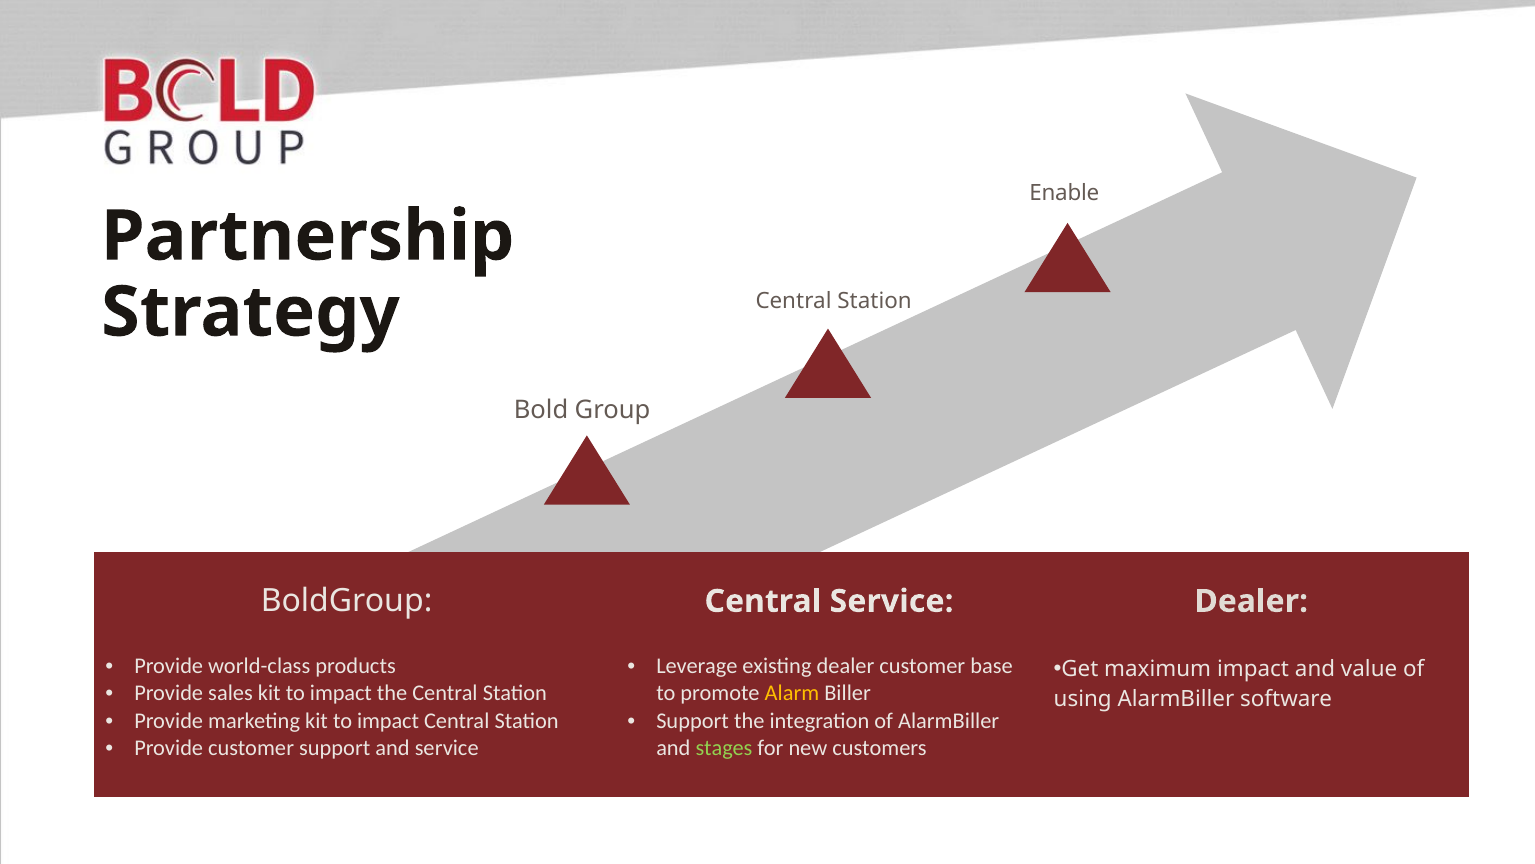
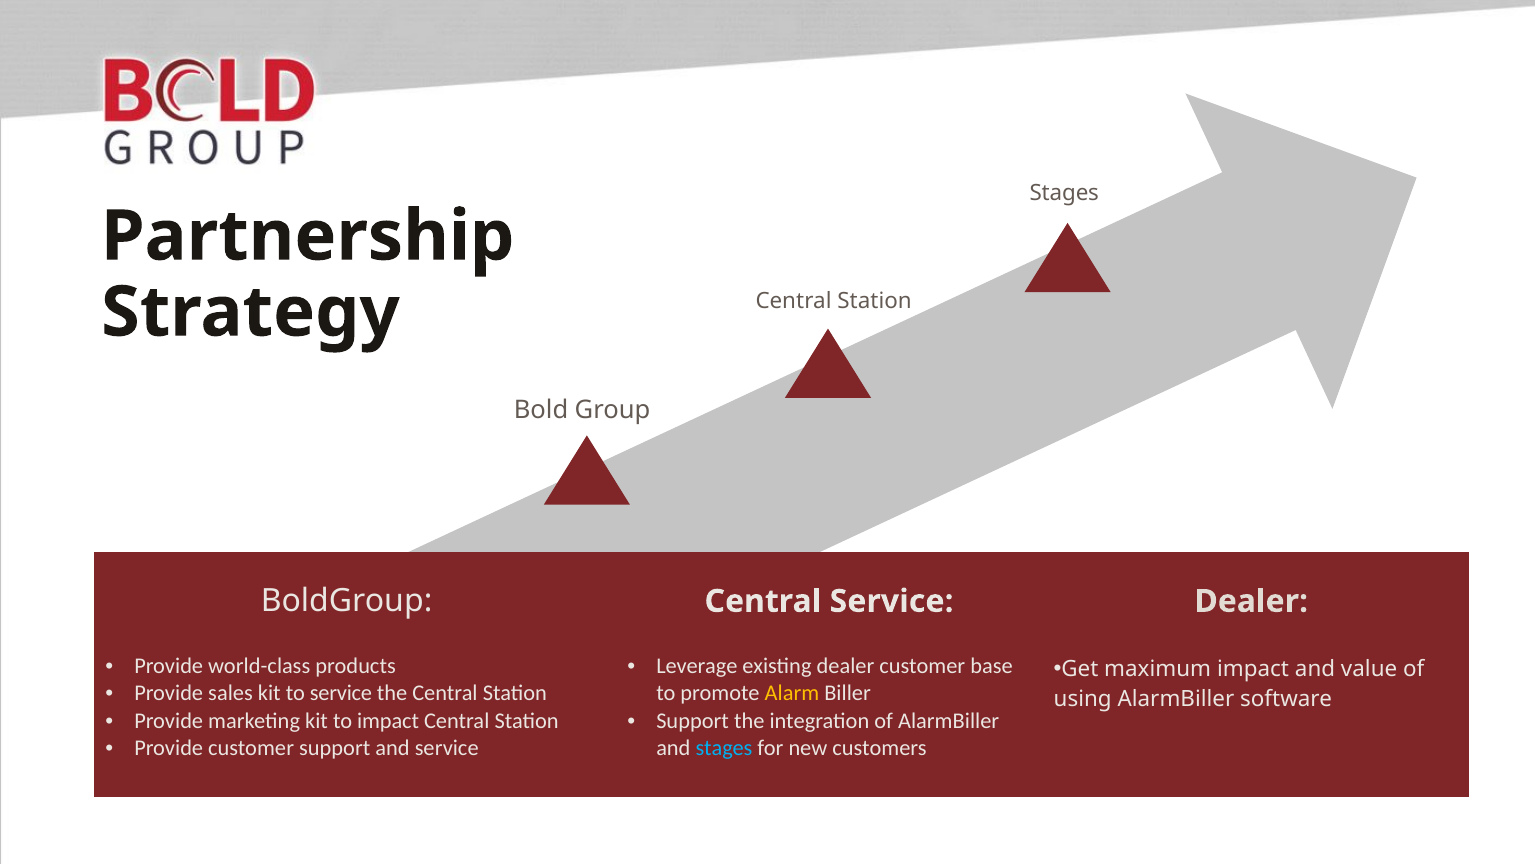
Enable at (1064, 193): Enable -> Stages
sales kit to impact: impact -> service
stages at (724, 748) colour: light green -> light blue
